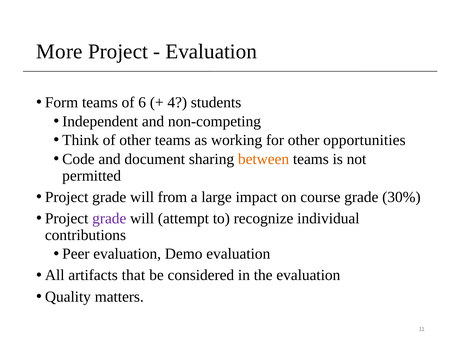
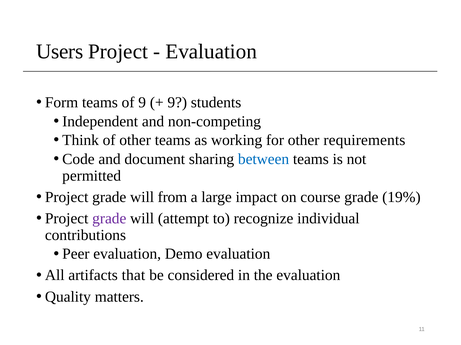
More: More -> Users
of 6: 6 -> 9
4 at (177, 103): 4 -> 9
opportunities: opportunities -> requirements
between colour: orange -> blue
30%: 30% -> 19%
